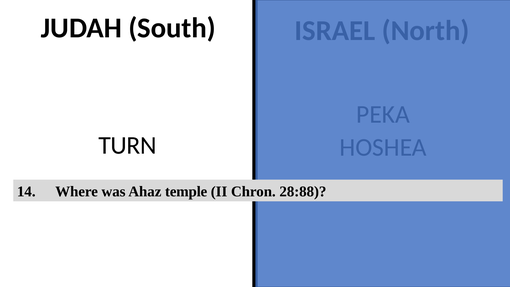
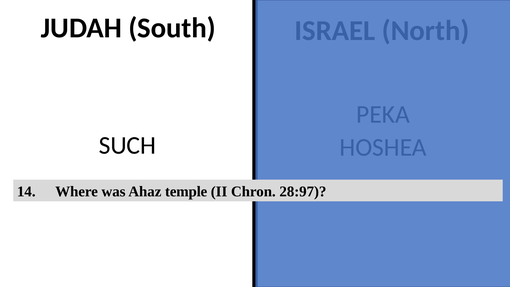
TURN: TURN -> SUCH
28:88: 28:88 -> 28:97
